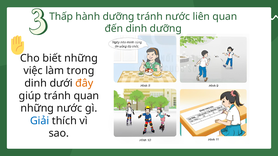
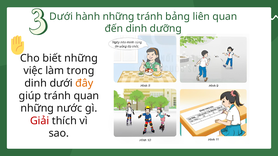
Thấp at (61, 17): Thấp -> Dưới
hành dưỡng: dưỡng -> những
tránh nước: nước -> bảng
Giải colour: blue -> red
